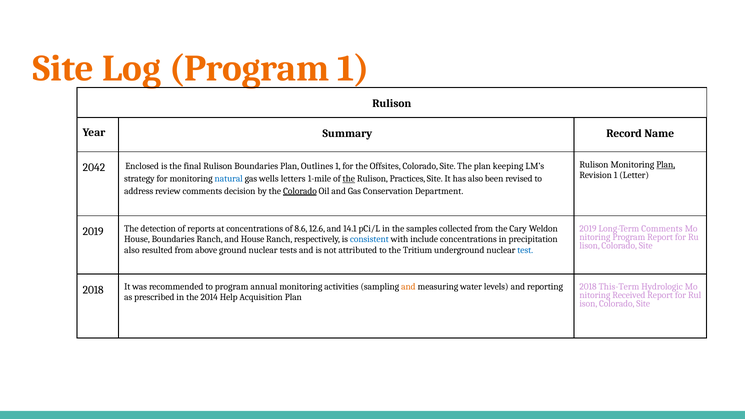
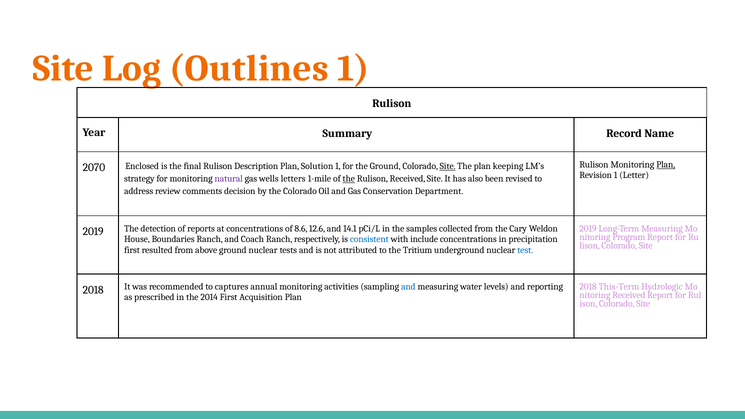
Log Program: Program -> Outlines
2042: 2042 -> 2070
Rulison Boundaries: Boundaries -> Description
Outlines: Outlines -> Solution
the Offsites: Offsites -> Ground
Site at (448, 166) underline: none -> present
natural colour: blue -> purple
Rulison Practices: Practices -> Received
Colorado at (300, 191) underline: present -> none
Long-Term Comments: Comments -> Measuring
and House: House -> Coach
also at (132, 250): also -> first
to program: program -> captures
and at (408, 287) colour: orange -> blue
2014 Help: Help -> First
